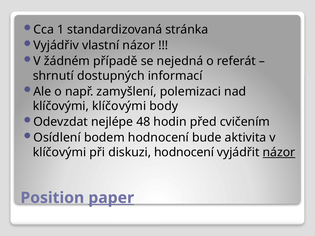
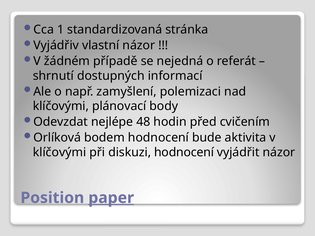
klíčovými klíčovými: klíčovými -> plánovací
Osídlení: Osídlení -> Orlíková
názor at (279, 152) underline: present -> none
